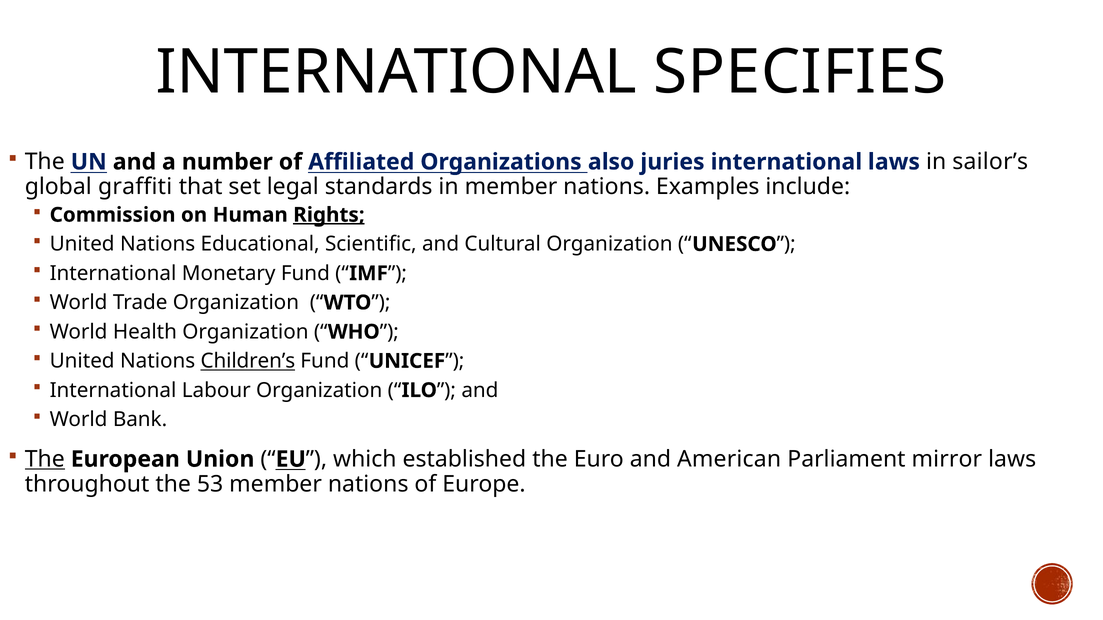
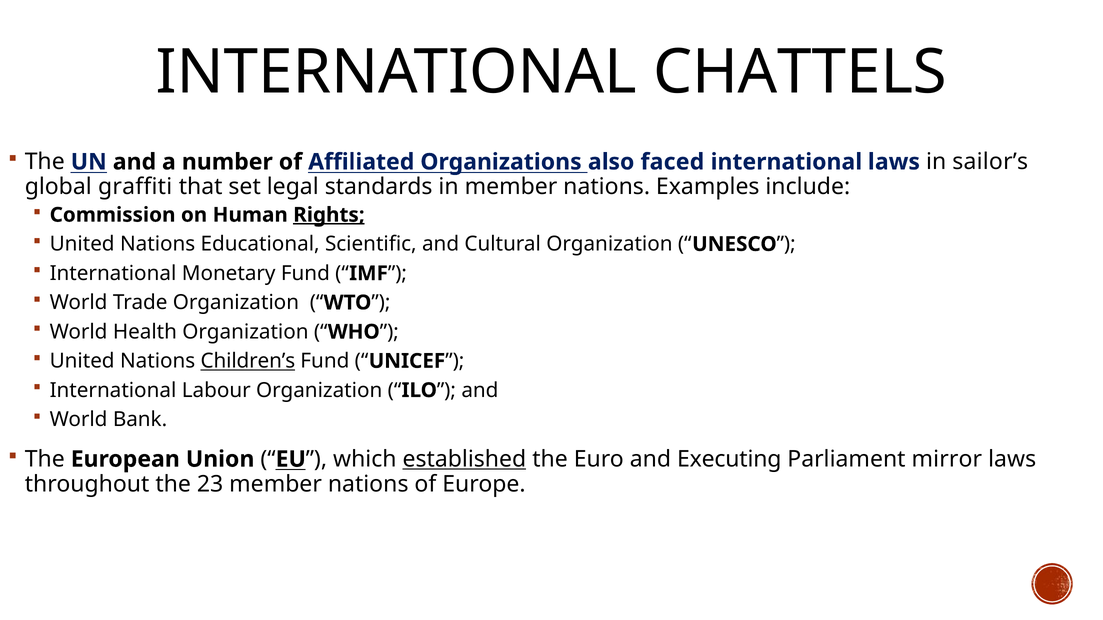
SPECIFIES: SPECIFIES -> CHATTELS
juries: juries -> faced
The at (45, 459) underline: present -> none
established underline: none -> present
American: American -> Executing
53: 53 -> 23
